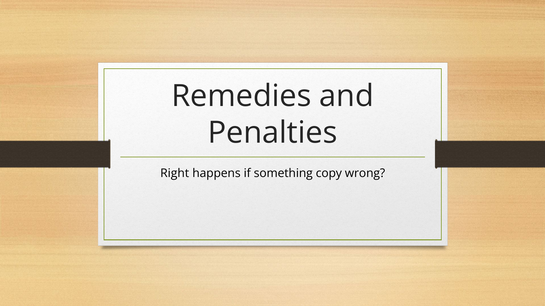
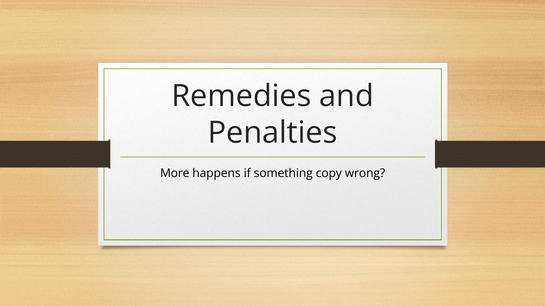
Right: Right -> More
